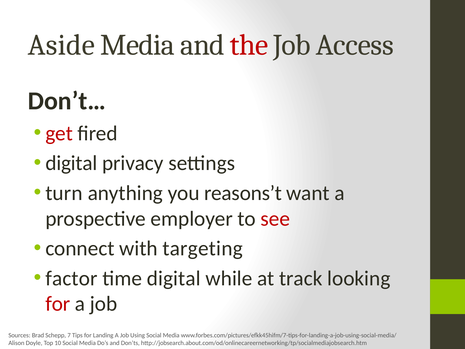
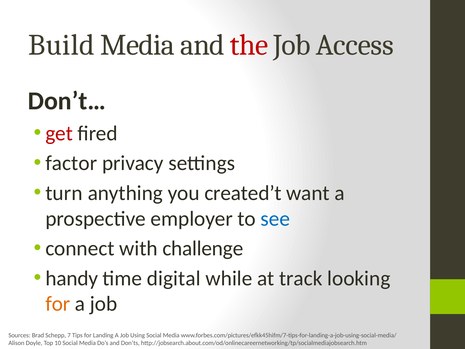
Aside: Aside -> Build
digital at (71, 163): digital -> factor
reasons’t: reasons’t -> created’t
see colour: red -> blue
targeting: targeting -> challenge
factor: factor -> handy
for at (58, 304) colour: red -> orange
